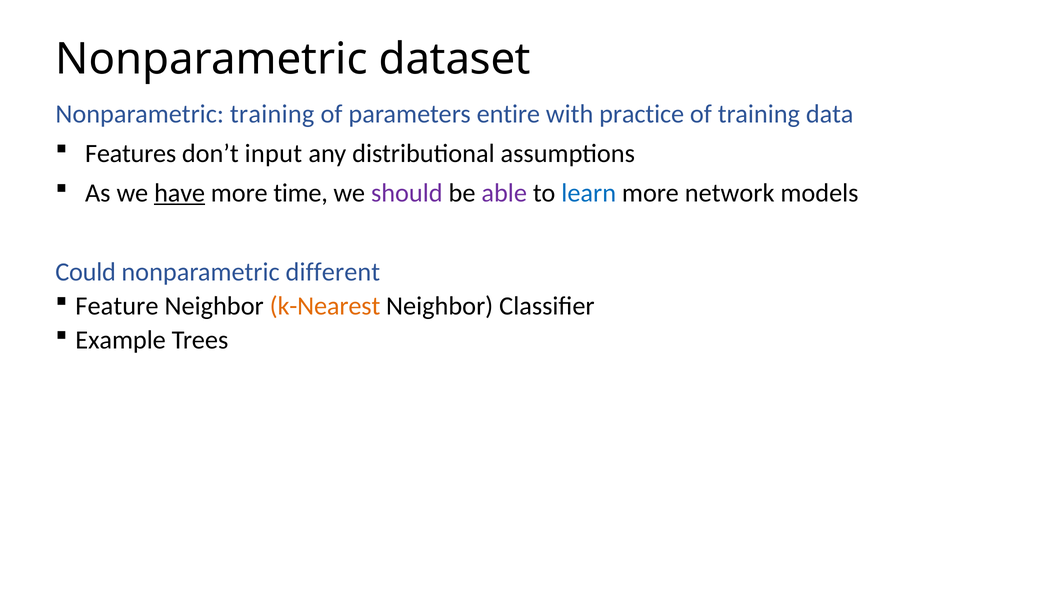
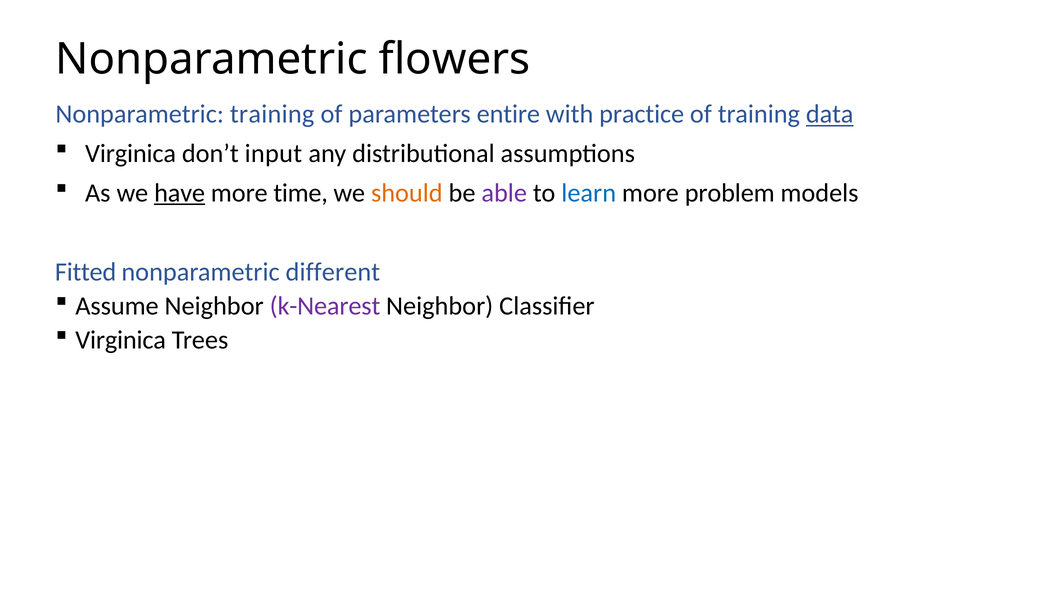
dataset: dataset -> flowers
data underline: none -> present
Features at (131, 153): Features -> Virginica
should colour: purple -> orange
network: network -> problem
Could: Could -> Fitted
Feature: Feature -> Assume
k-Nearest colour: orange -> purple
Example at (121, 339): Example -> Virginica
